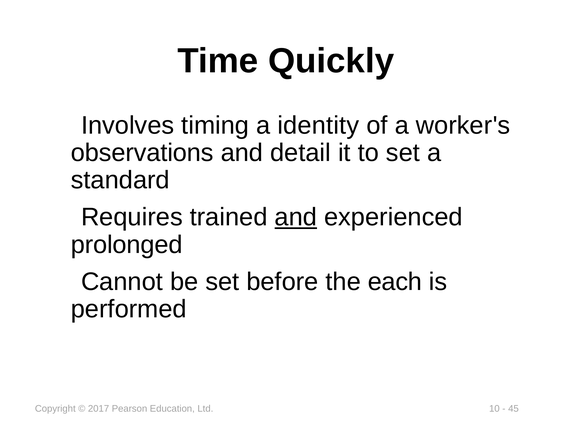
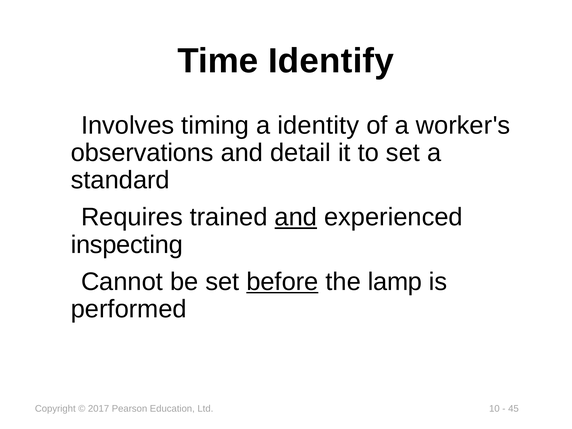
Quickly: Quickly -> Identify
prolonged: prolonged -> inspecting
before underline: none -> present
each: each -> lamp
